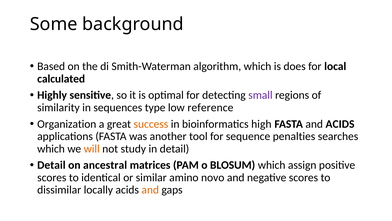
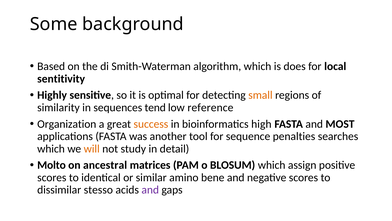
calculated: calculated -> sentitivity
small colour: purple -> orange
type: type -> tend
and ACIDS: ACIDS -> MOST
Detail at (51, 165): Detail -> Molto
novo: novo -> bene
locally: locally -> stesso
and at (150, 189) colour: orange -> purple
